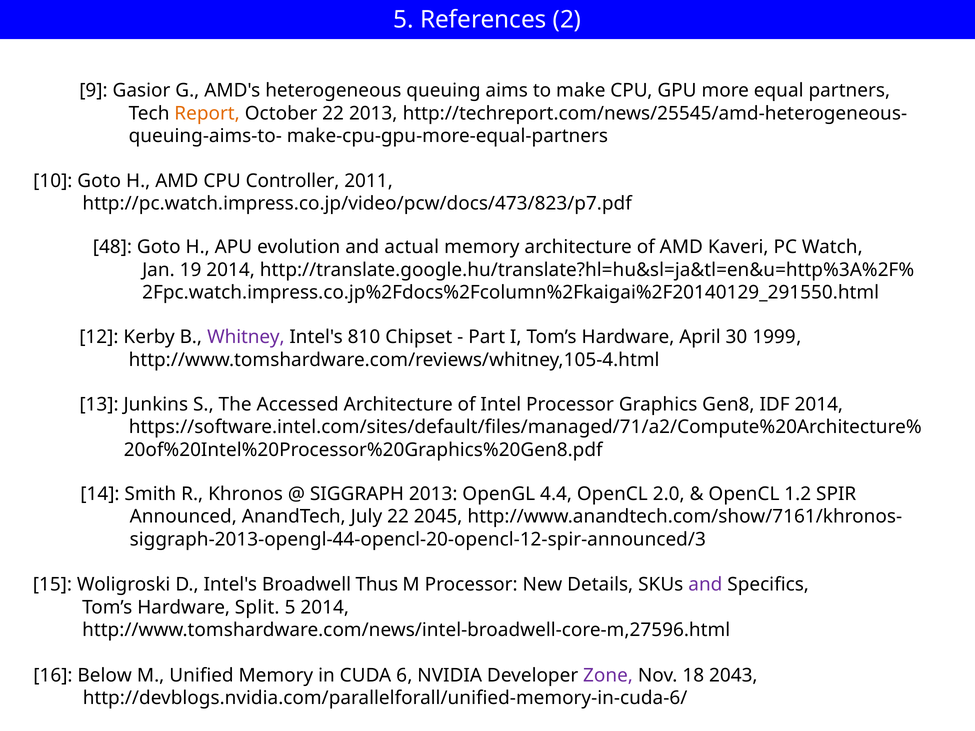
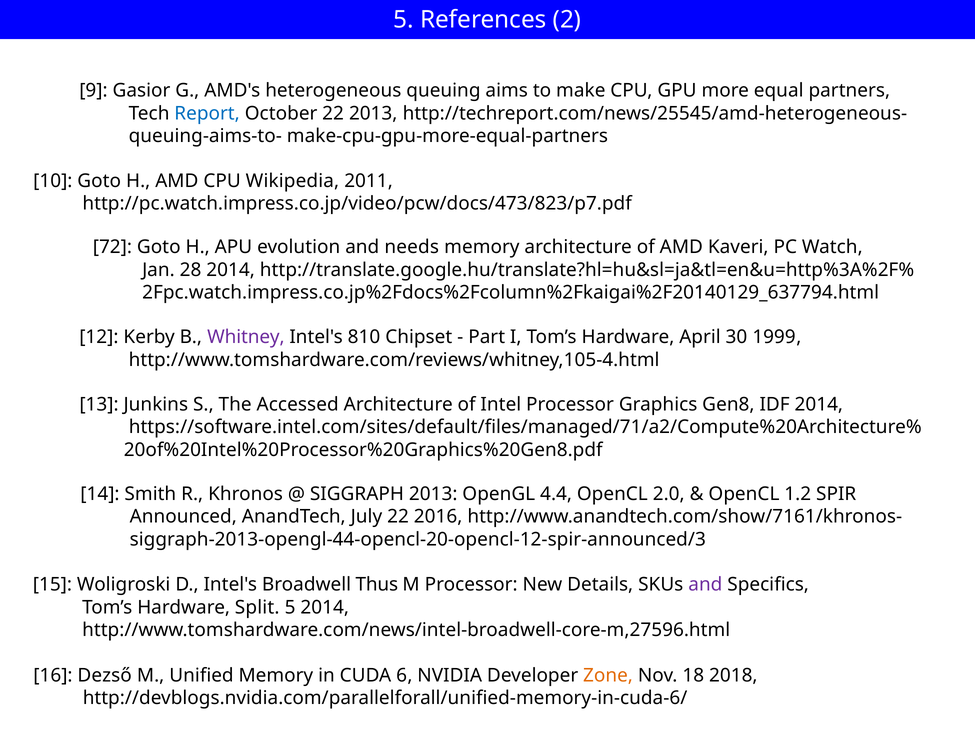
Report colour: orange -> blue
Controller: Controller -> Wikipedia
48: 48 -> 72
actual: actual -> needs
19: 19 -> 28
2Fpc.watch.impress.co.jp%2Fdocs%2Fcolumn%2Fkaigai%2F20140129_291550.html: 2Fpc.watch.impress.co.jp%2Fdocs%2Fcolumn%2Fkaigai%2F20140129_291550.html -> 2Fpc.watch.impress.co.jp%2Fdocs%2Fcolumn%2Fkaigai%2F20140129_637794.html
2045: 2045 -> 2016
Below: Below -> Dezső
Zone colour: purple -> orange
2043: 2043 -> 2018
